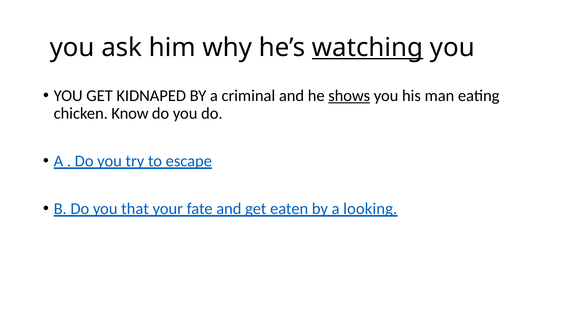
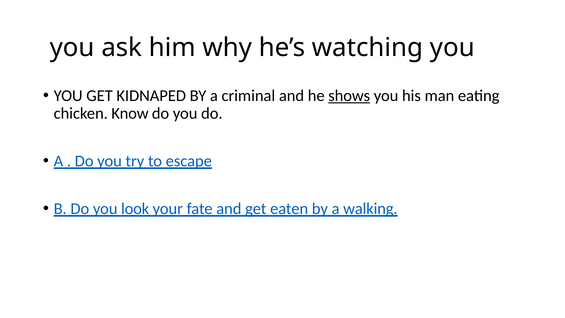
watching underline: present -> none
that: that -> look
looking: looking -> walking
